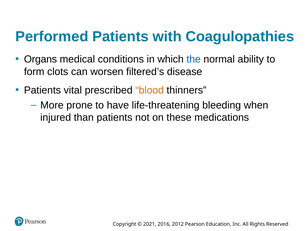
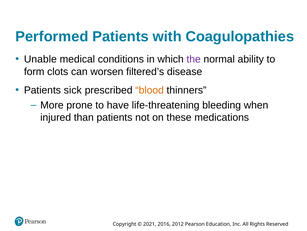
Organs: Organs -> Unable
the colour: blue -> purple
vital: vital -> sick
